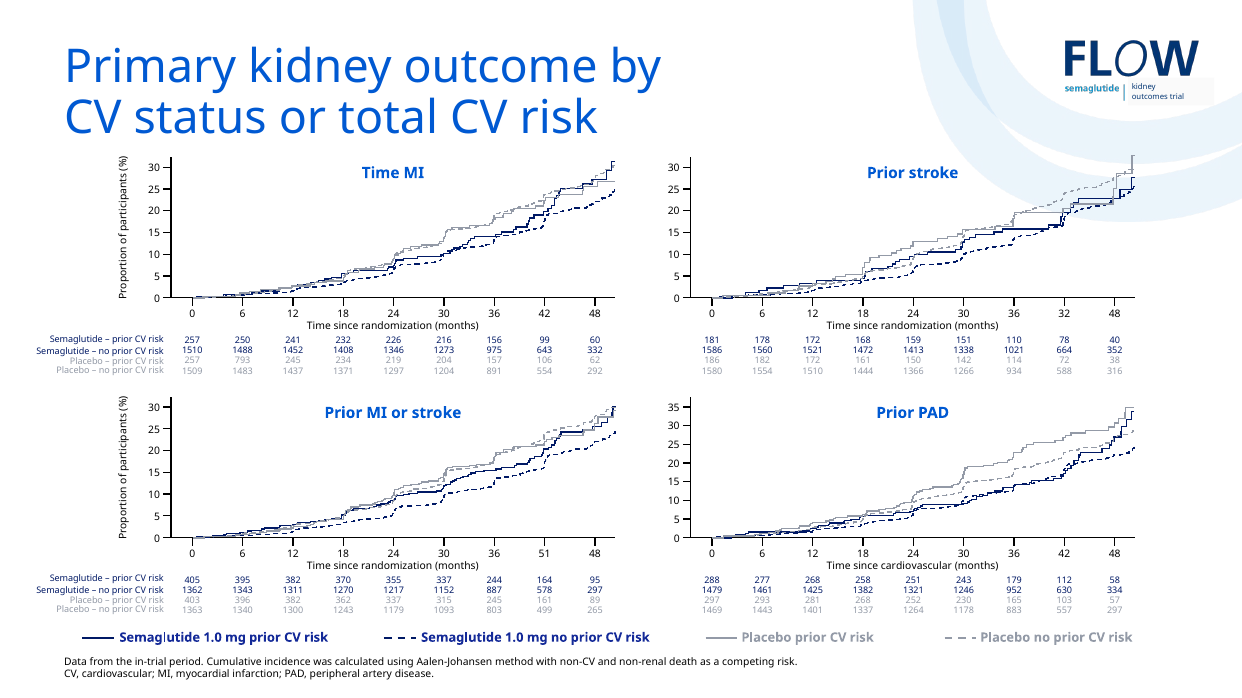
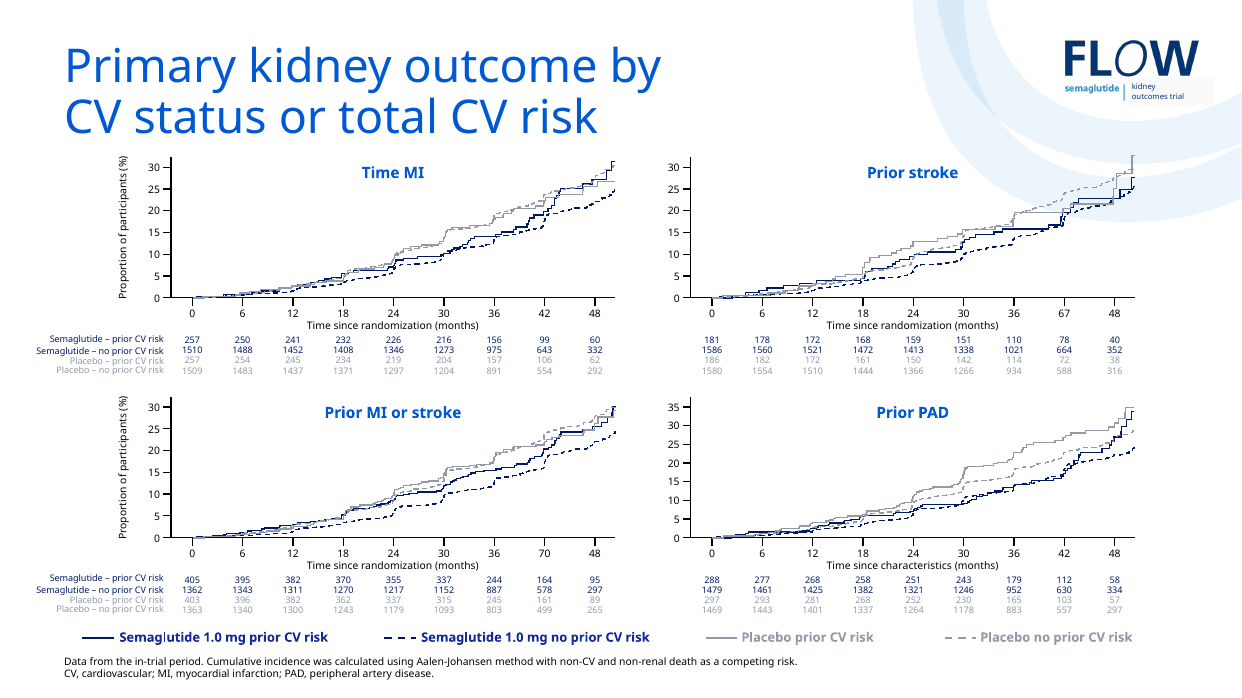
32: 32 -> 67
793: 793 -> 254
51: 51 -> 70
since cardiovascular: cardiovascular -> characteristics
